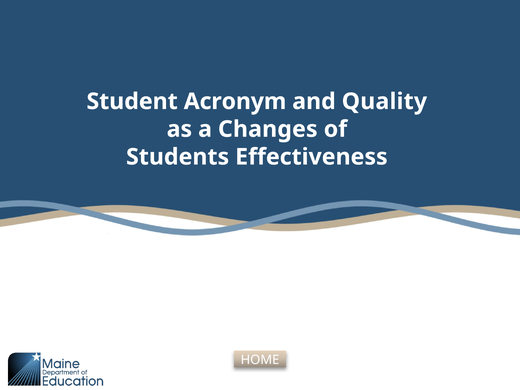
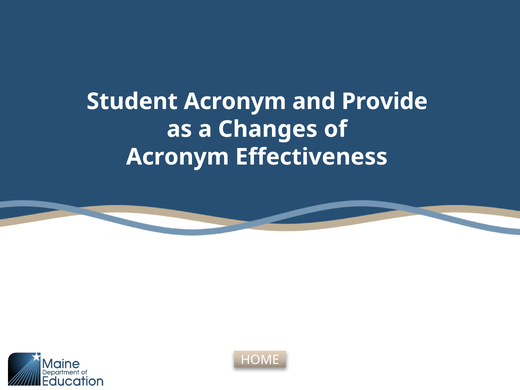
Quality: Quality -> Provide
Students at (178, 157): Students -> Acronym
